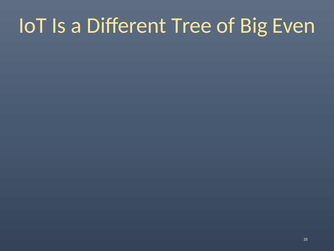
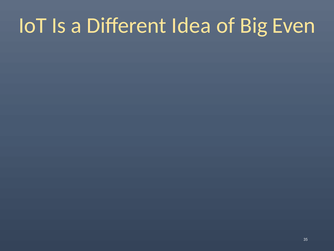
Tree: Tree -> Idea
